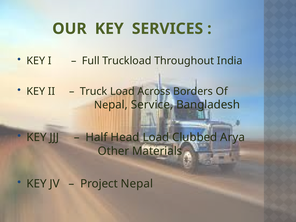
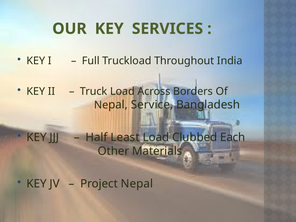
Head: Head -> Least
Arya: Arya -> Each
